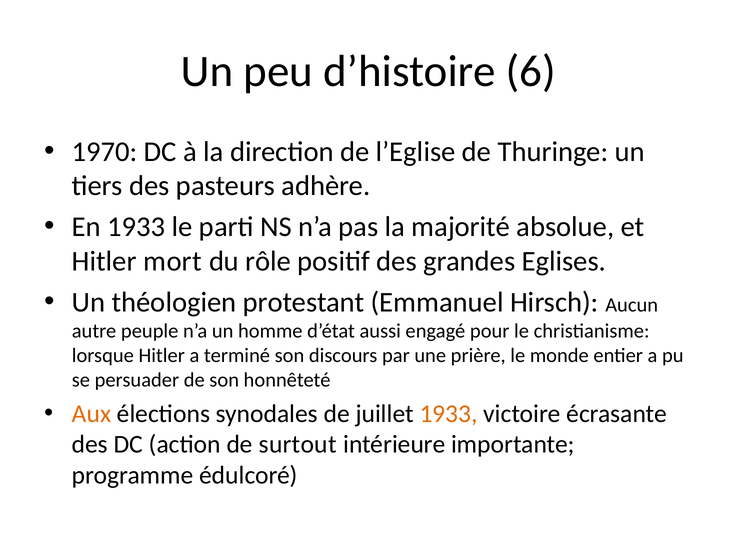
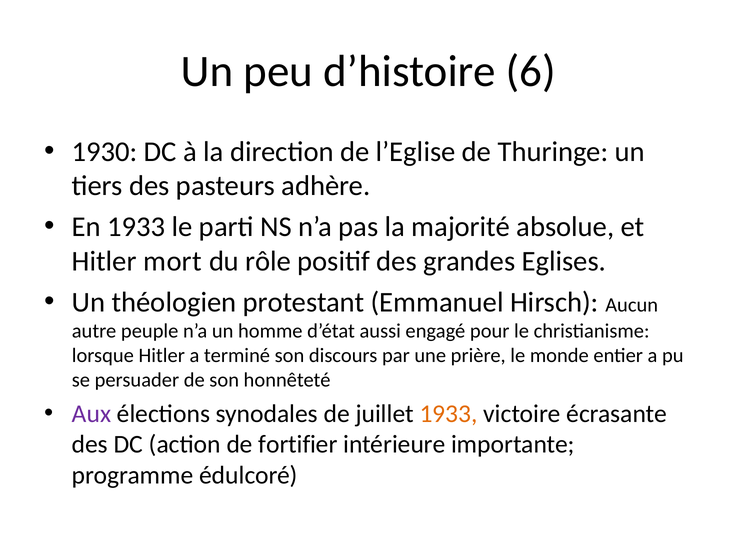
1970: 1970 -> 1930
Aux colour: orange -> purple
surtout: surtout -> fortifier
